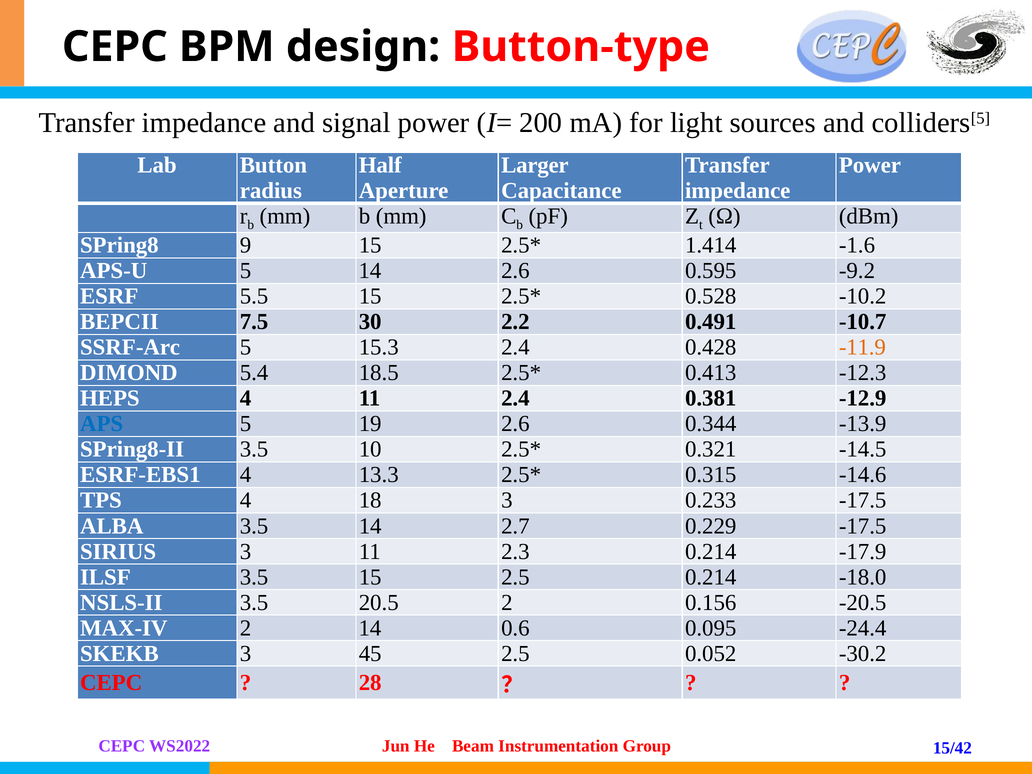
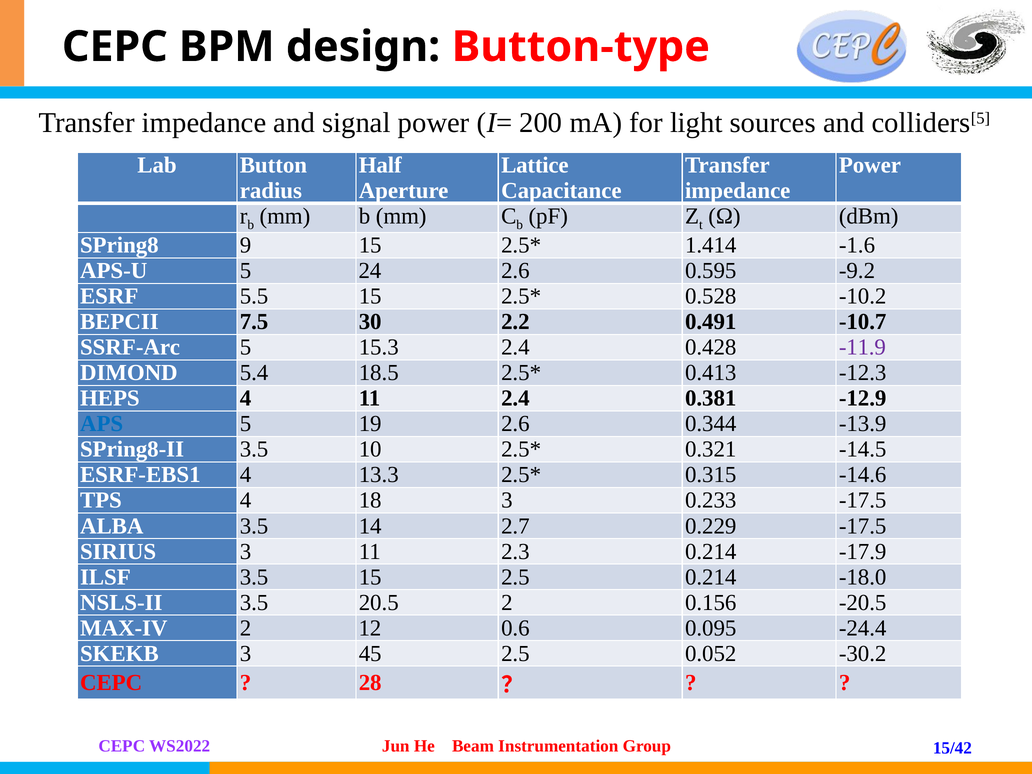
Larger: Larger -> Lattice
5 14: 14 -> 24
-11.9 colour: orange -> purple
2 14: 14 -> 12
